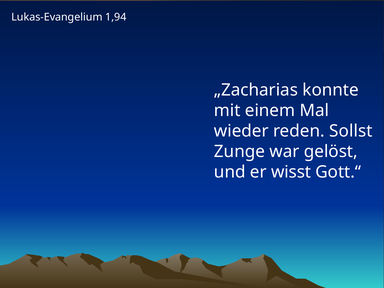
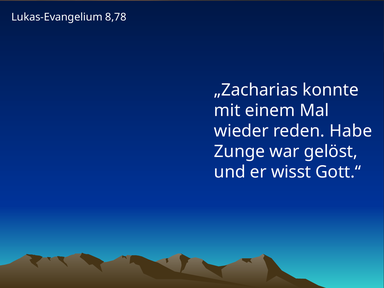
1,94: 1,94 -> 8,78
Sollst: Sollst -> Habe
